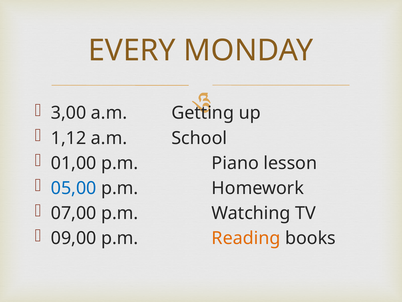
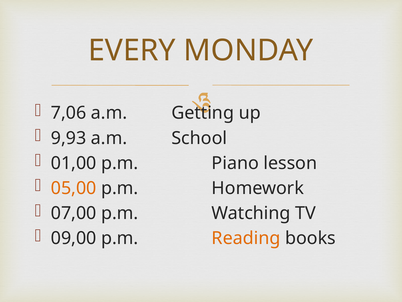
3,00: 3,00 -> 7,06
1,12: 1,12 -> 9,93
05,00 colour: blue -> orange
